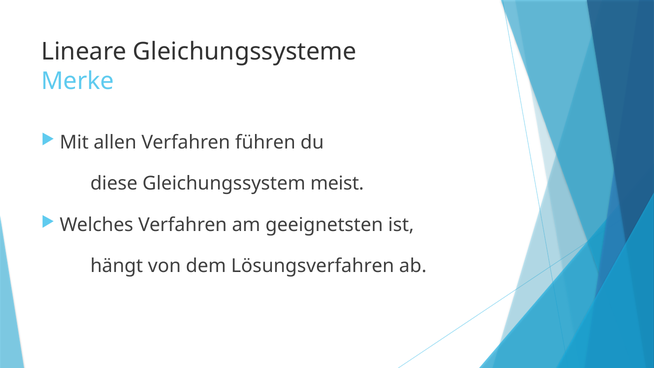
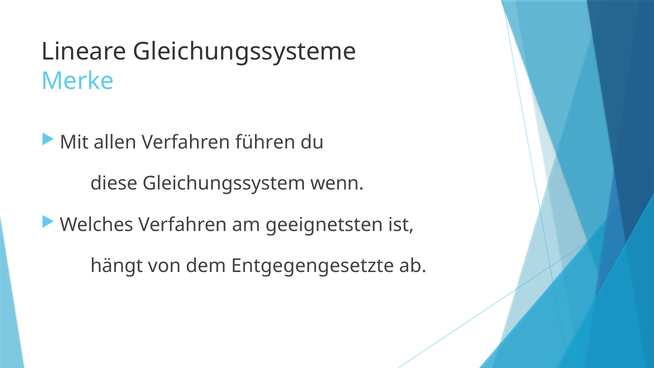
meist: meist -> wenn
Lösungsverfahren: Lösungsverfahren -> Entgegengesetzte
